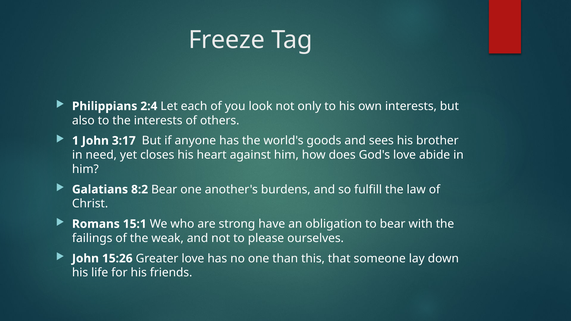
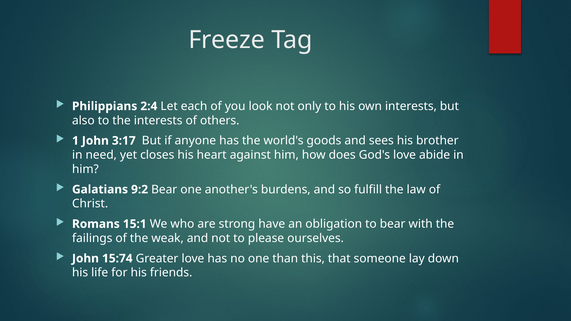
8:2: 8:2 -> 9:2
15:26: 15:26 -> 15:74
